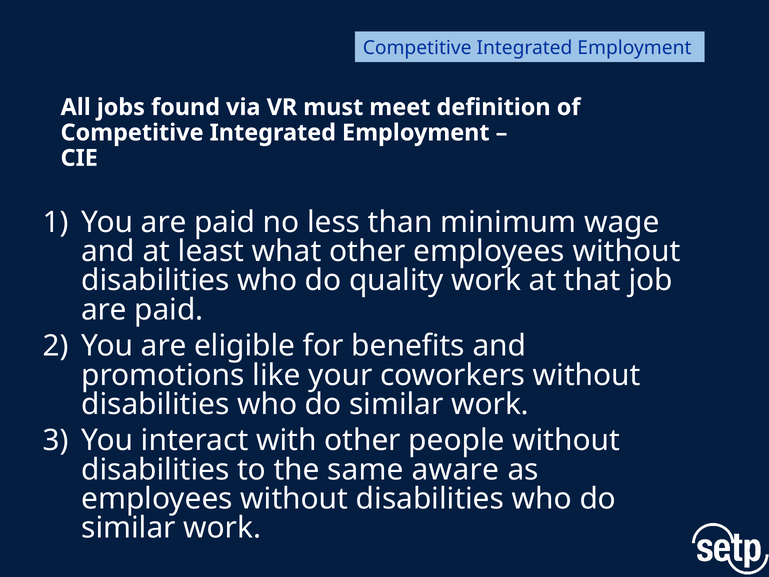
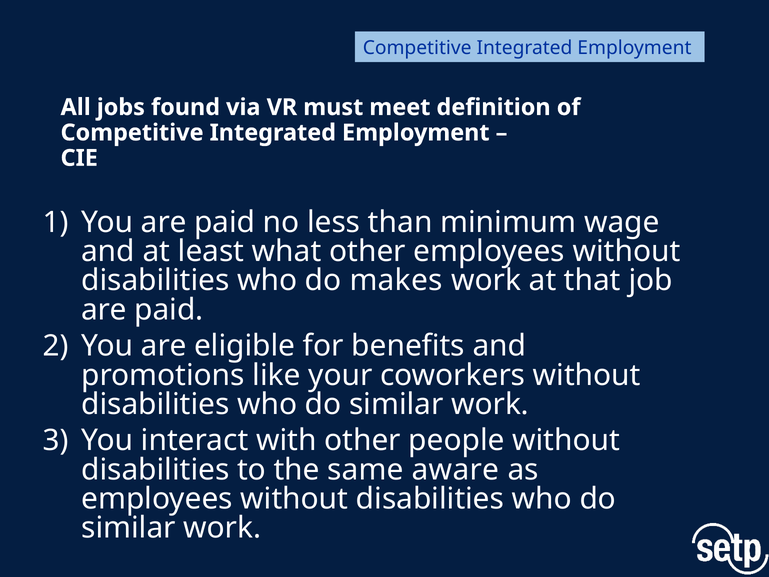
quality: quality -> makes
